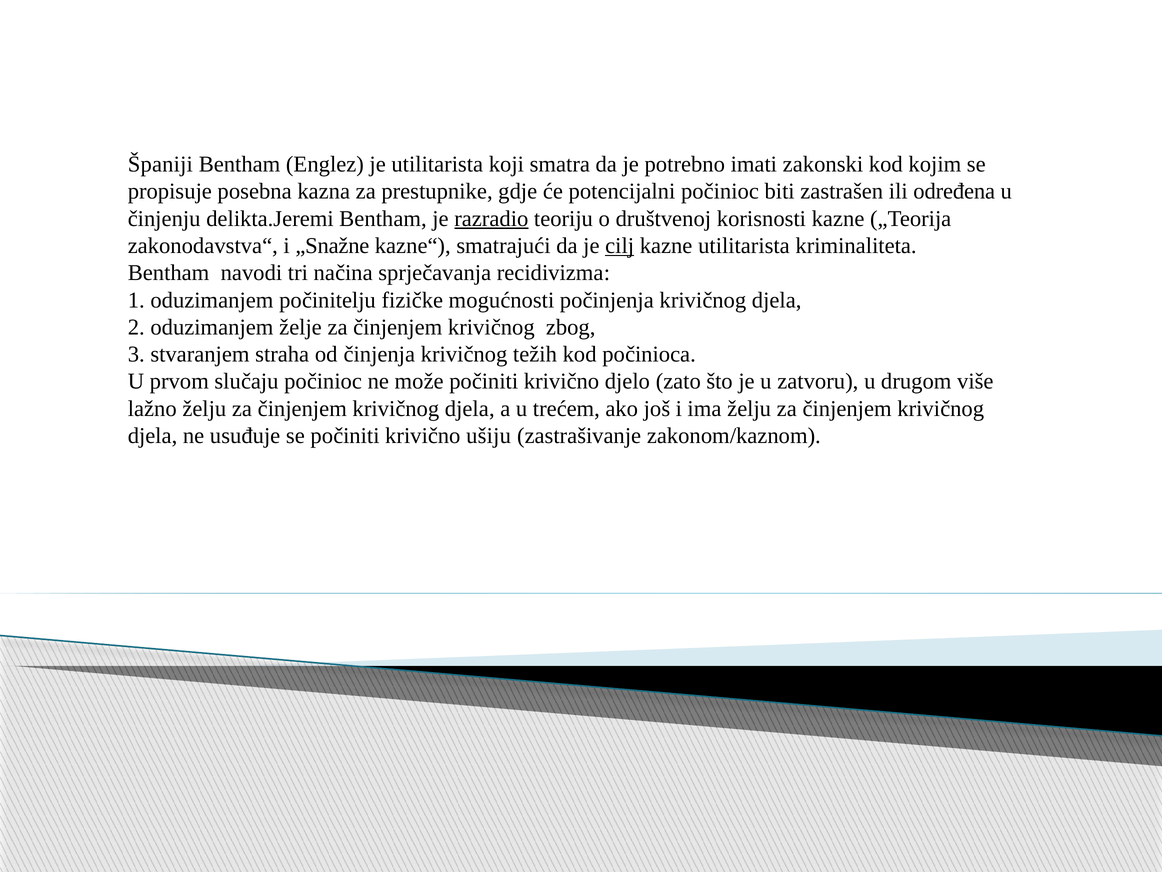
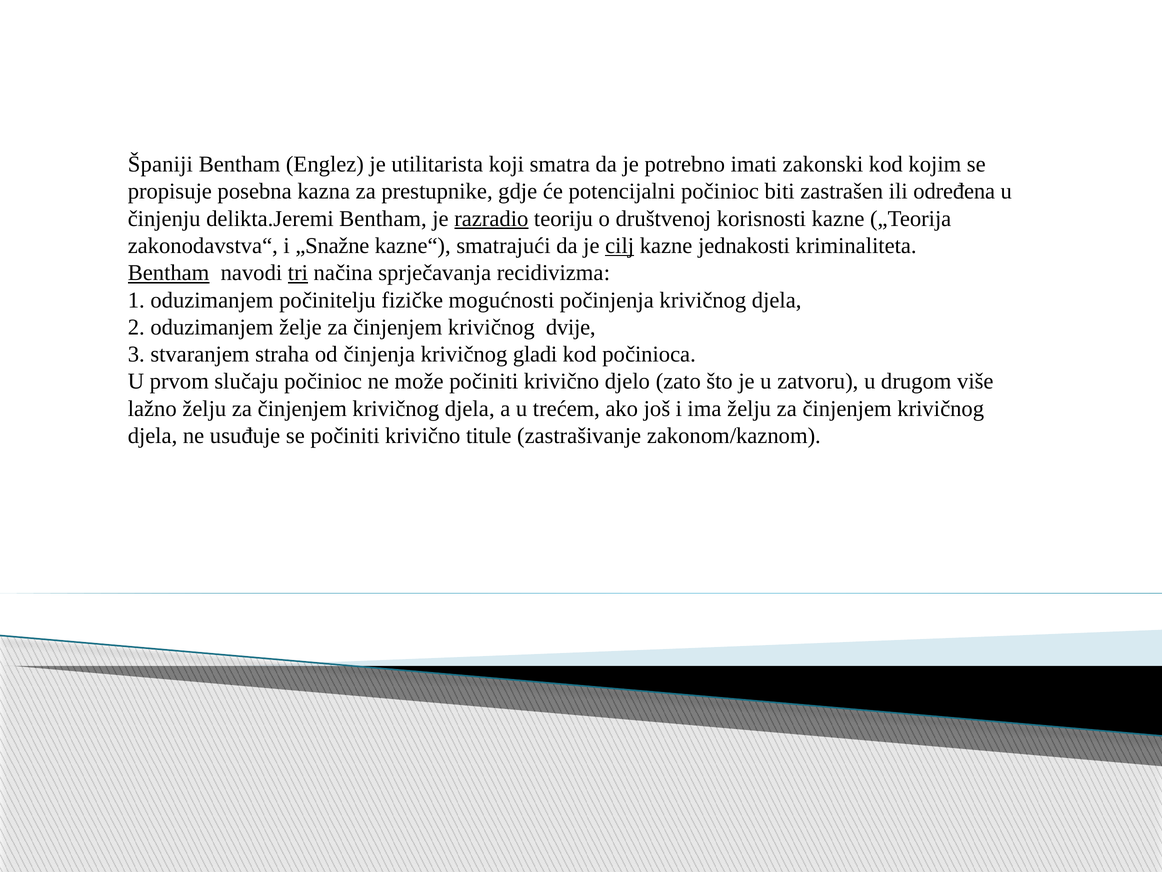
kazne utilitarista: utilitarista -> jednakosti
Bentham at (169, 273) underline: none -> present
tri underline: none -> present
zbog: zbog -> dvije
težih: težih -> gladi
ušiju: ušiju -> titule
